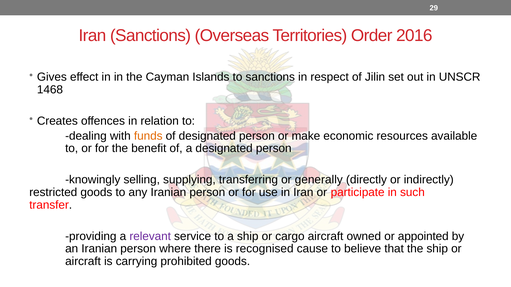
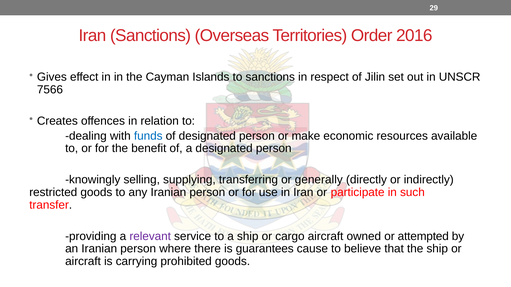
1468: 1468 -> 7566
funds colour: orange -> blue
appointed: appointed -> attempted
recognised: recognised -> guarantees
